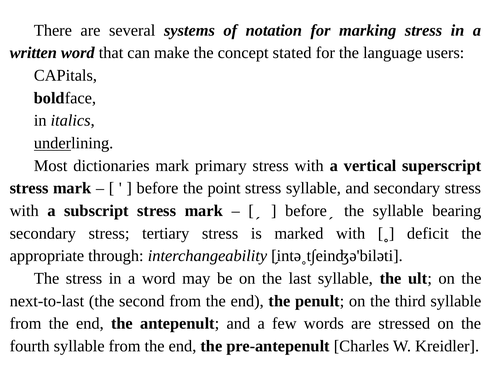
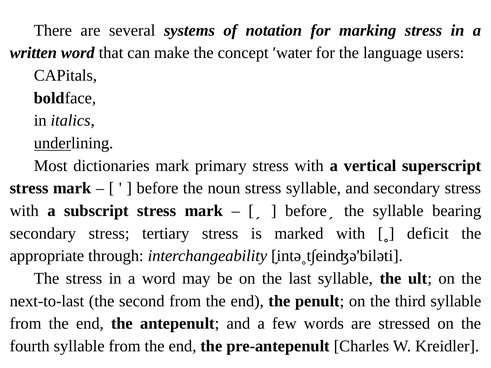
stated: stated -> ʹwater
point: point -> noun
